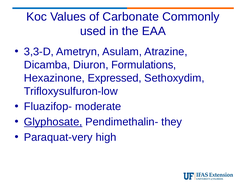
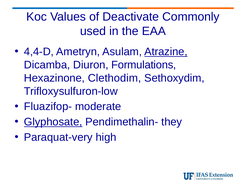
Carbonate: Carbonate -> Deactivate
3,3-D: 3,3-D -> 4,4-D
Atrazine underline: none -> present
Expressed: Expressed -> Clethodim
